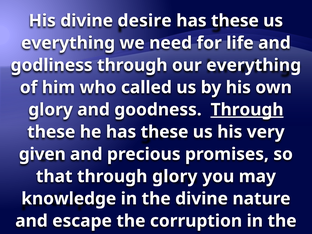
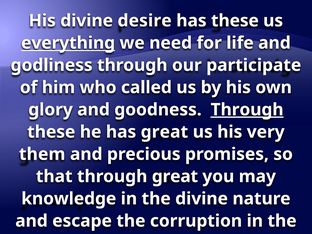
everything at (68, 43) underline: none -> present
our everything: everything -> participate
he has these: these -> great
given: given -> them
through glory: glory -> great
